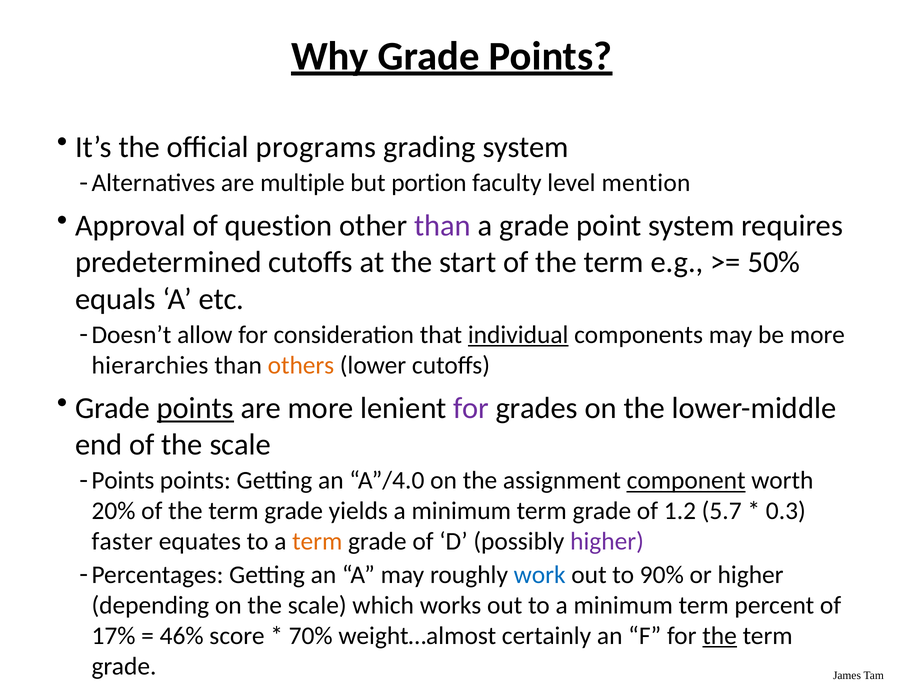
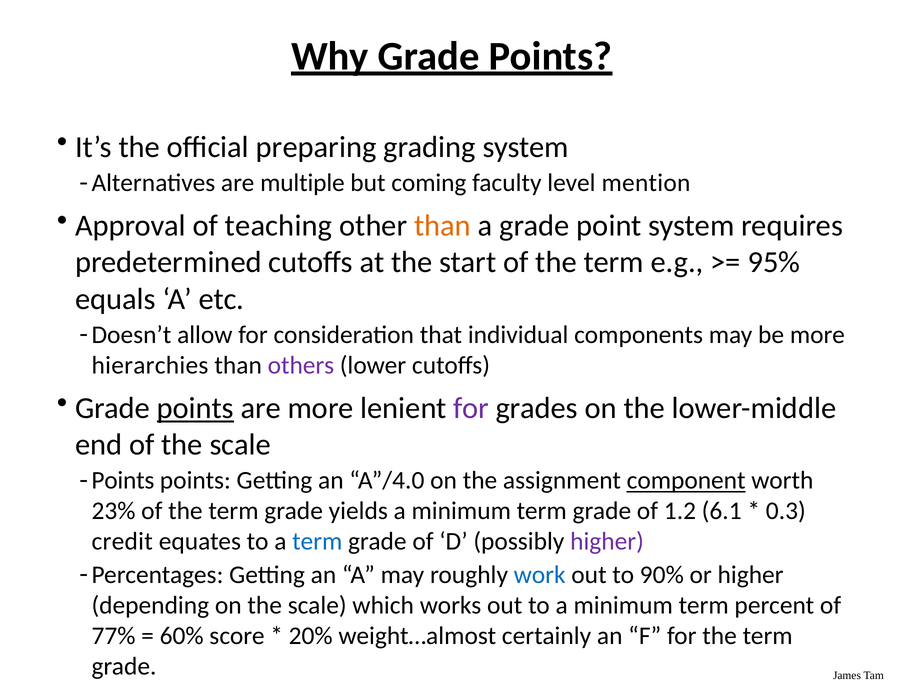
programs: programs -> preparing
portion: portion -> coming
question: question -> teaching
than at (443, 226) colour: purple -> orange
50%: 50% -> 95%
individual underline: present -> none
others colour: orange -> purple
20%: 20% -> 23%
5.7: 5.7 -> 6.1
faster: faster -> credit
term at (317, 542) colour: orange -> blue
17%: 17% -> 77%
46%: 46% -> 60%
70%: 70% -> 20%
the at (720, 636) underline: present -> none
